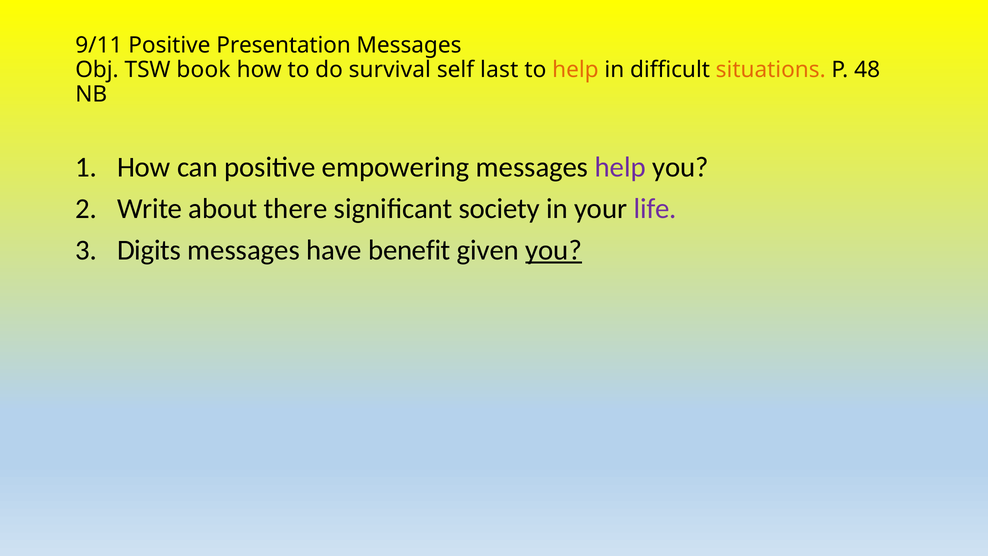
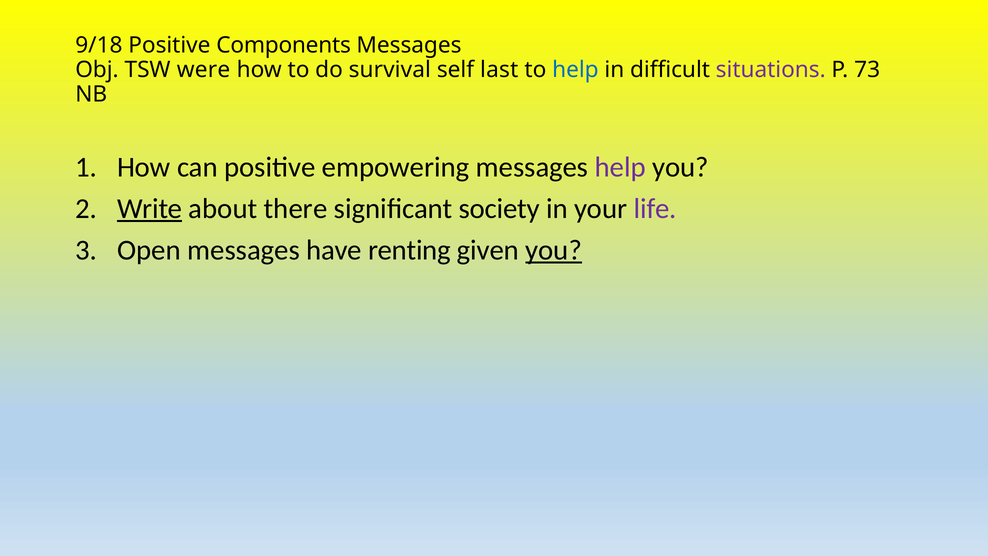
9/11: 9/11 -> 9/18
Presentation: Presentation -> Components
book: book -> were
help at (575, 70) colour: orange -> blue
situations colour: orange -> purple
48: 48 -> 73
Write underline: none -> present
Digits: Digits -> Open
benefit: benefit -> renting
